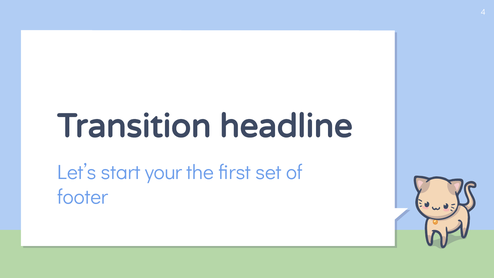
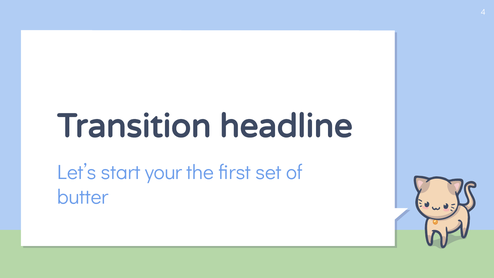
footer: footer -> butter
